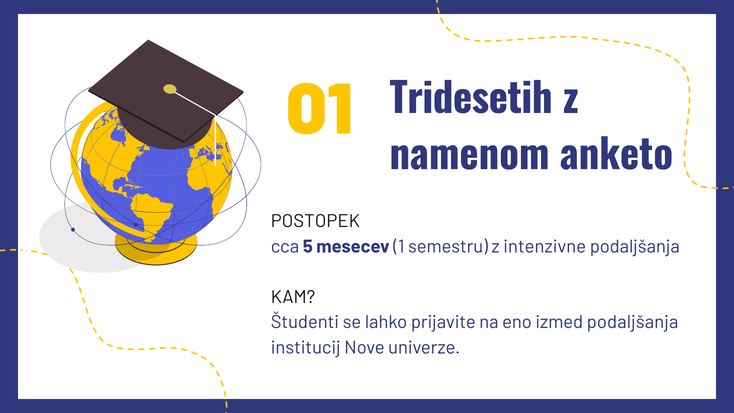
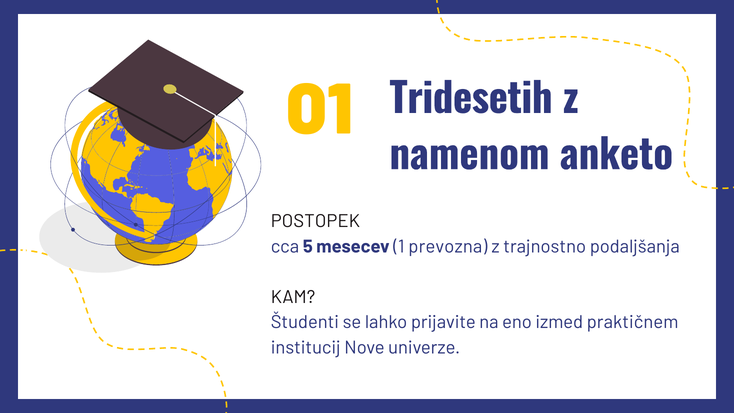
semestru: semestru -> prevozna
intenzivne: intenzivne -> trajnostno
izmed podaljšanja: podaljšanja -> praktičnem
